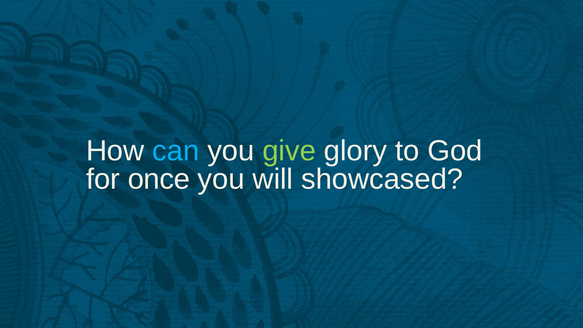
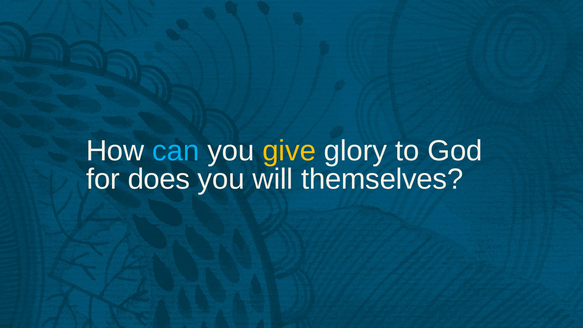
give colour: light green -> yellow
once: once -> does
showcased: showcased -> themselves
